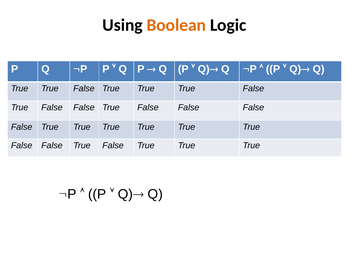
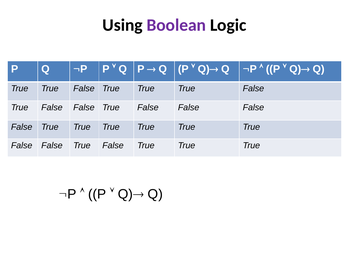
Boolean colour: orange -> purple
